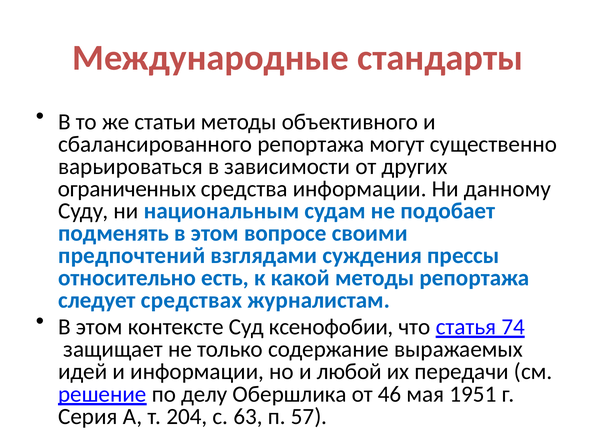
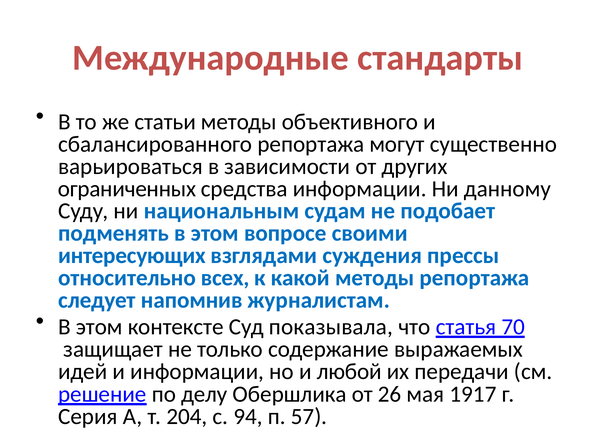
предпочтений: предпочтений -> интересующих
есть: есть -> всех
средствах: средствах -> напомнив
ксенофобии: ксенофобии -> показывала
74: 74 -> 70
46: 46 -> 26
1951: 1951 -> 1917
63: 63 -> 94
